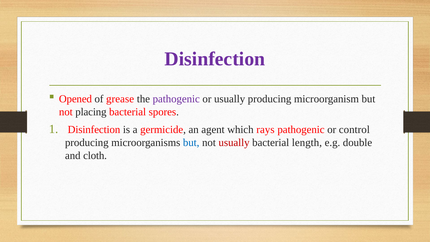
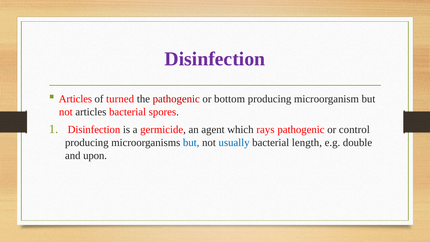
Opened at (75, 99): Opened -> Articles
grease: grease -> turned
pathogenic at (176, 99) colour: purple -> red
or usually: usually -> bottom
not placing: placing -> articles
usually at (234, 143) colour: red -> blue
cloth: cloth -> upon
